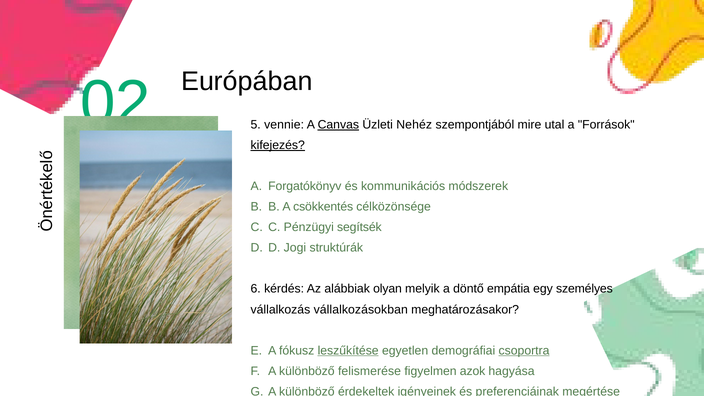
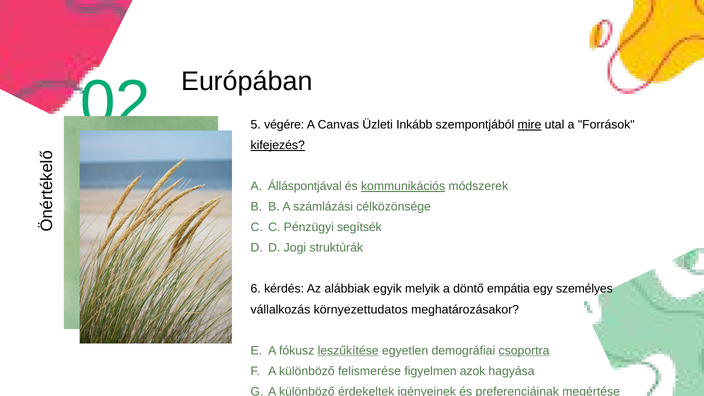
vennie: vennie -> végére
Canvas underline: present -> none
Nehéz: Nehéz -> Inkább
mire underline: none -> present
Forgatókönyv: Forgatókönyv -> Álláspontjával
kommunikációs underline: none -> present
csökkentés: csökkentés -> számlázási
olyan: olyan -> egyik
vállalkozásokban: vállalkozásokban -> környezettudatos
